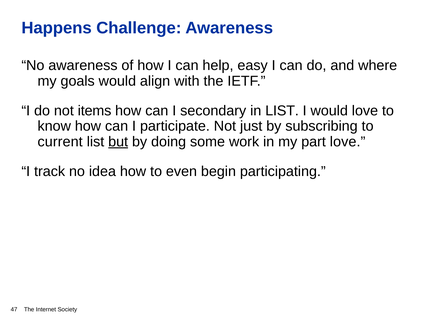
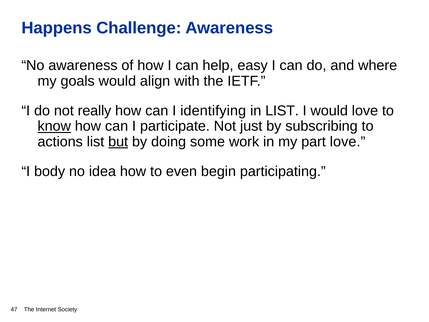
items: items -> really
secondary: secondary -> identifying
know underline: none -> present
current: current -> actions
track: track -> body
